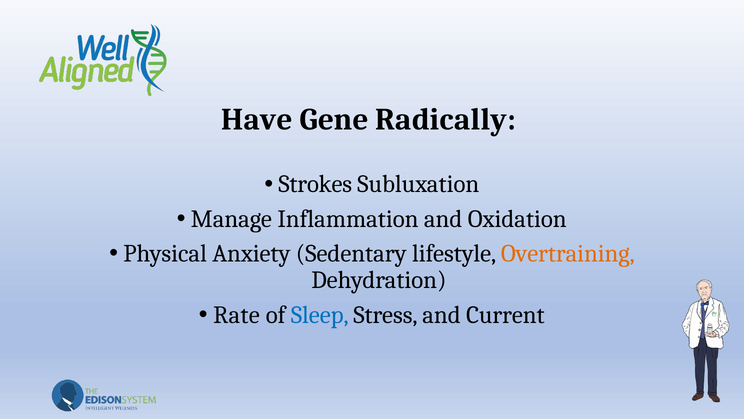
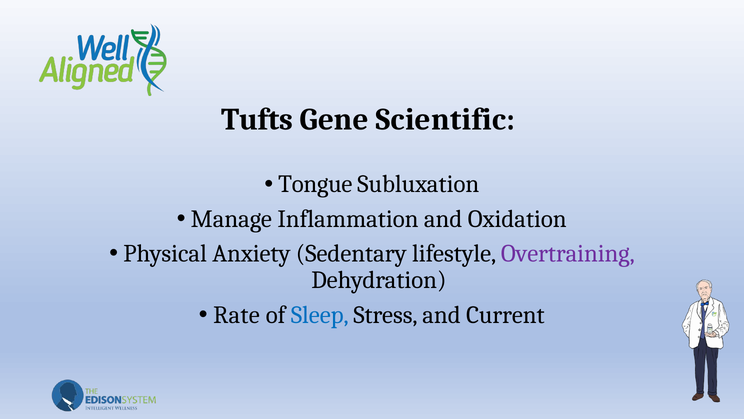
Have: Have -> Tufts
Radically: Radically -> Scientific
Strokes: Strokes -> Tongue
Overtraining colour: orange -> purple
